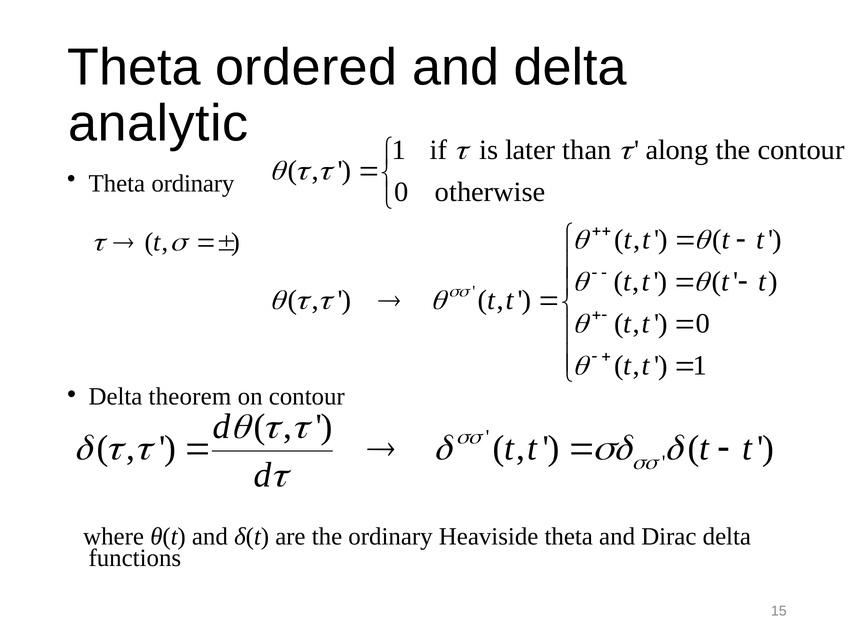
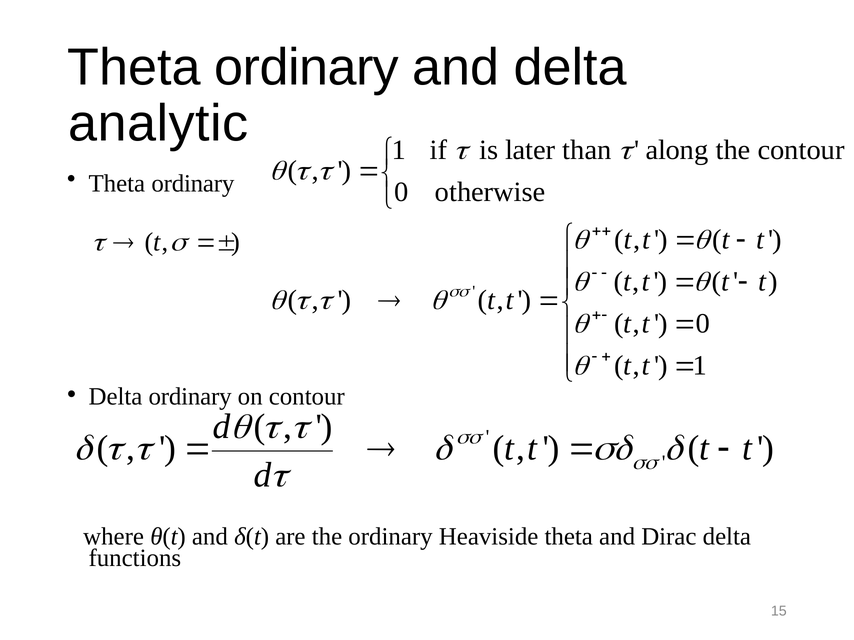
ordered at (306, 67): ordered -> ordinary
Delta theorem: theorem -> ordinary
